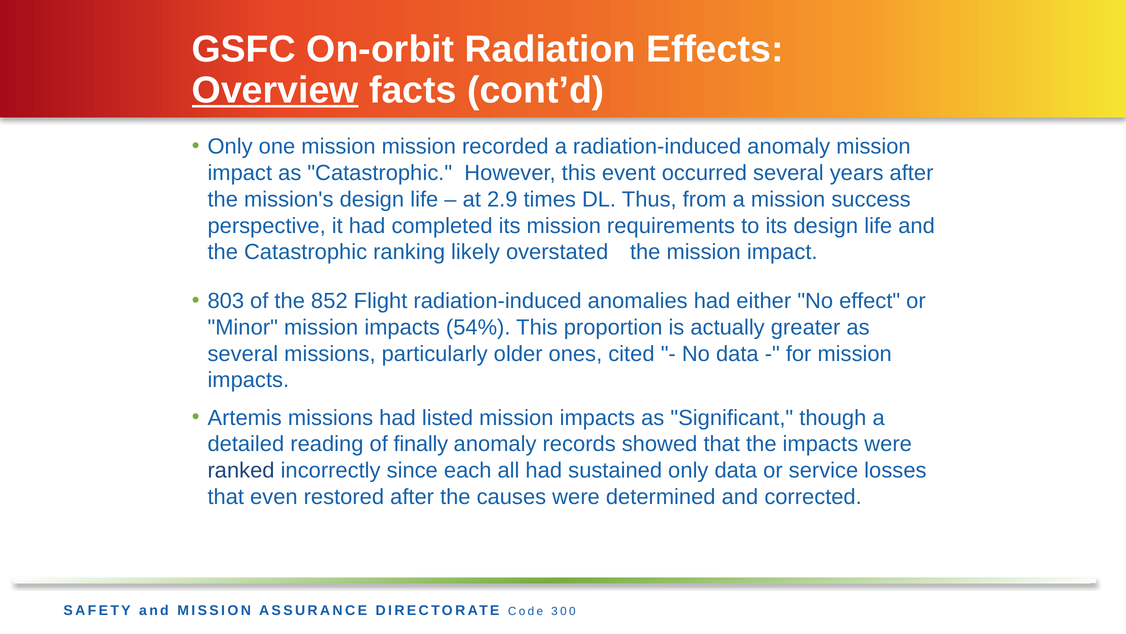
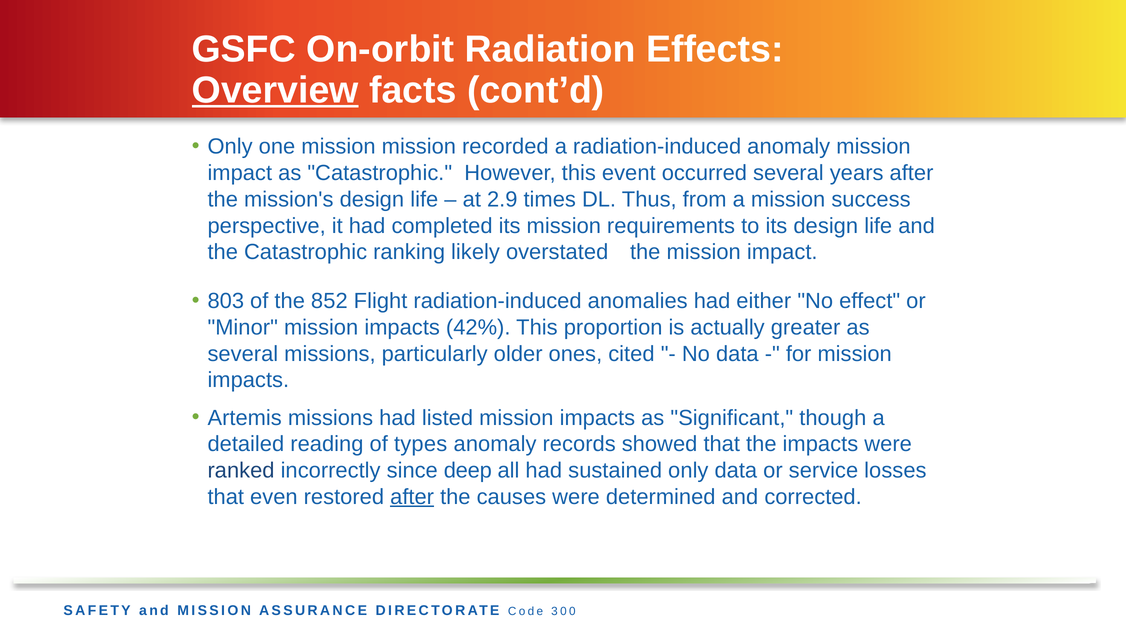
54%: 54% -> 42%
finally: finally -> types
each: each -> deep
after at (412, 496) underline: none -> present
